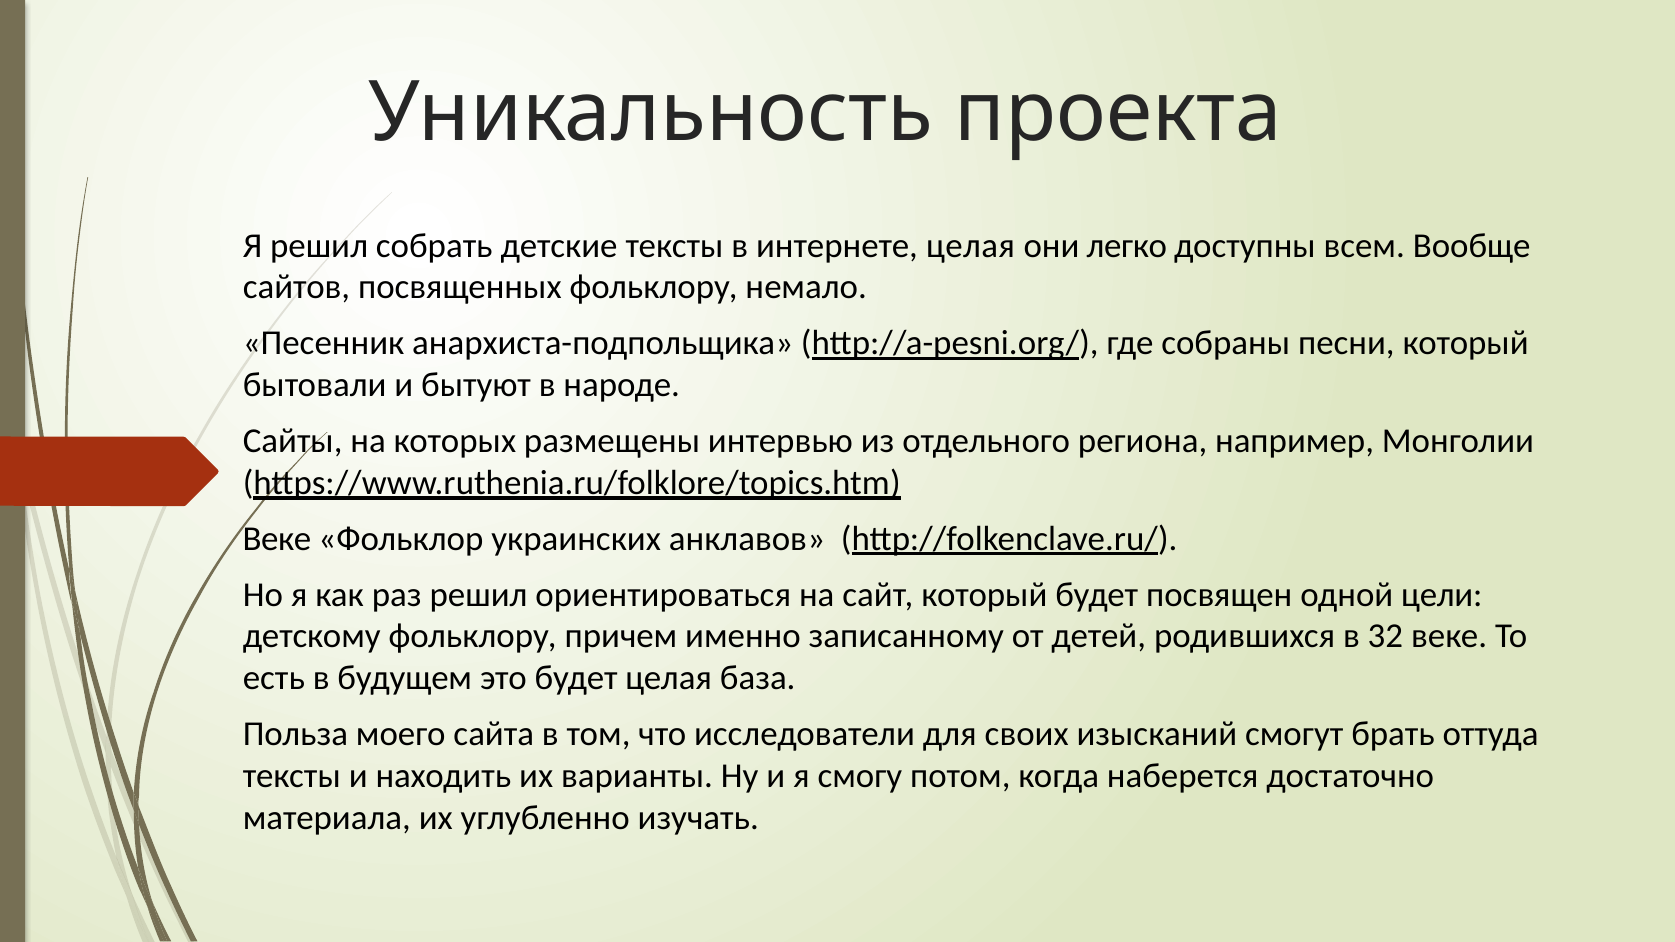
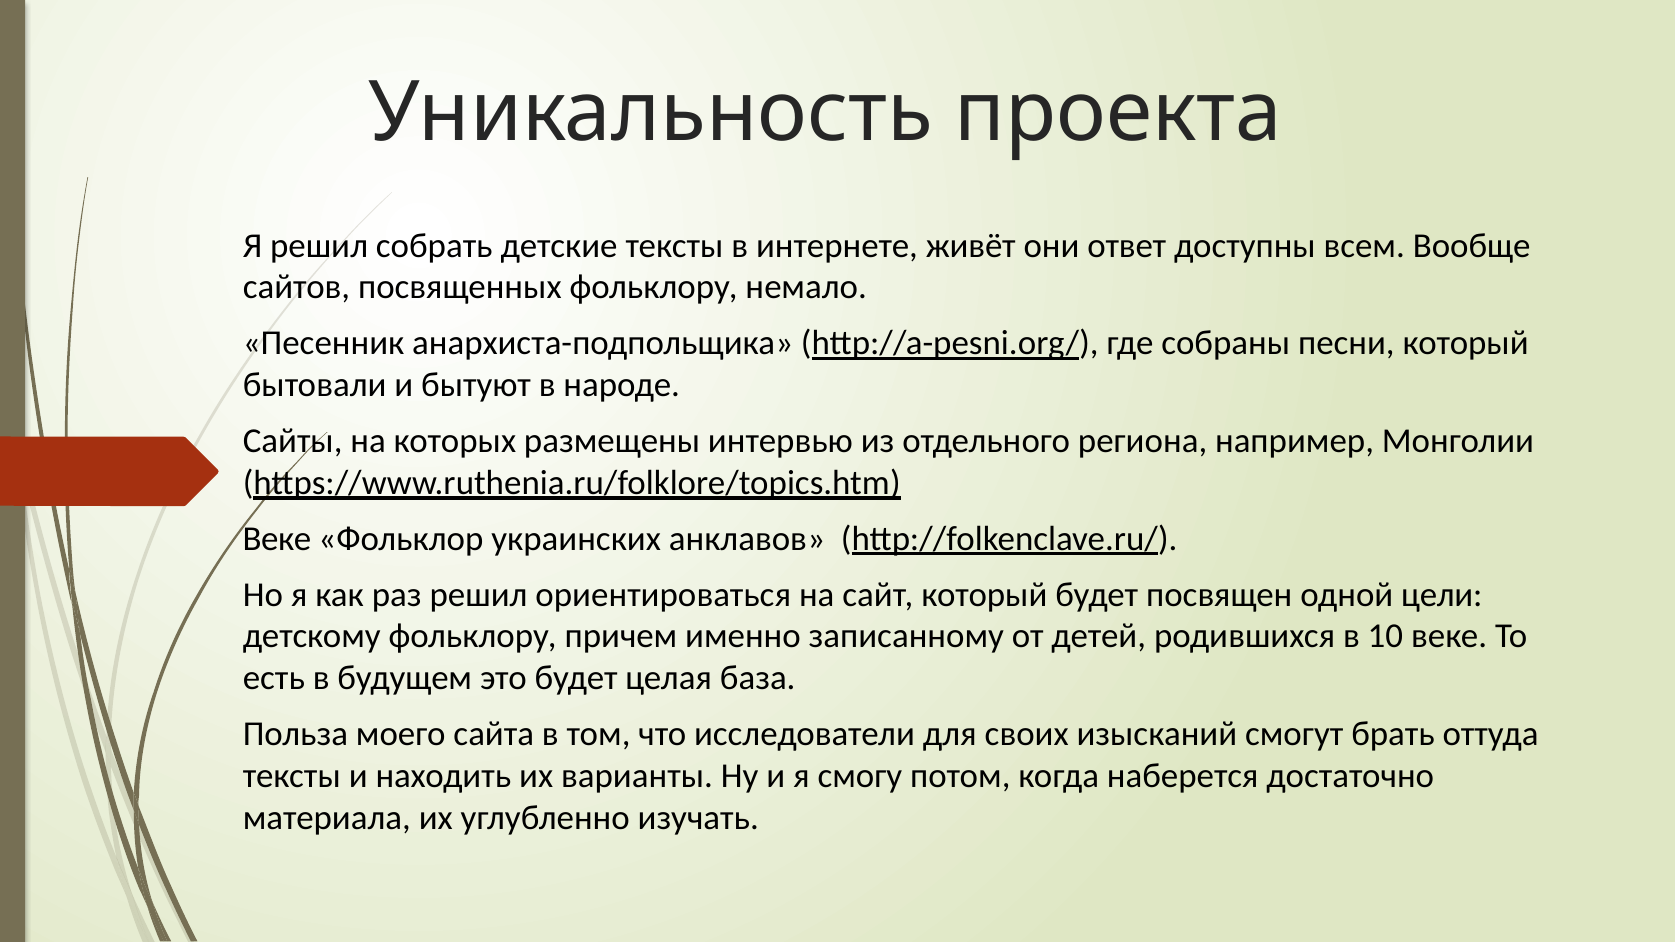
интернете целая: целая -> живёт
легко: легко -> ответ
32: 32 -> 10
